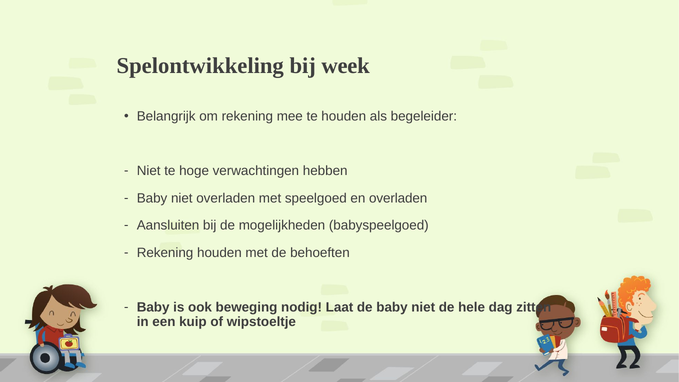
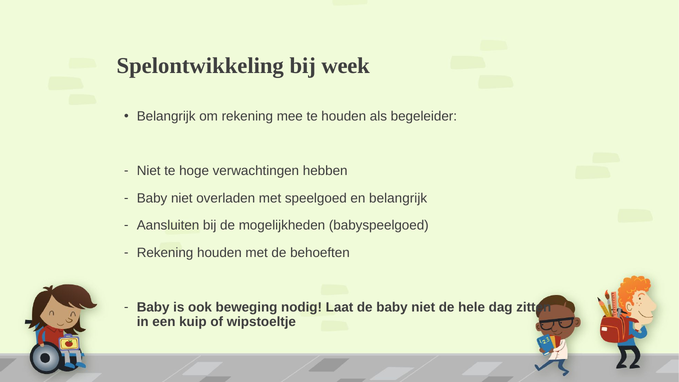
en overladen: overladen -> belangrijk
